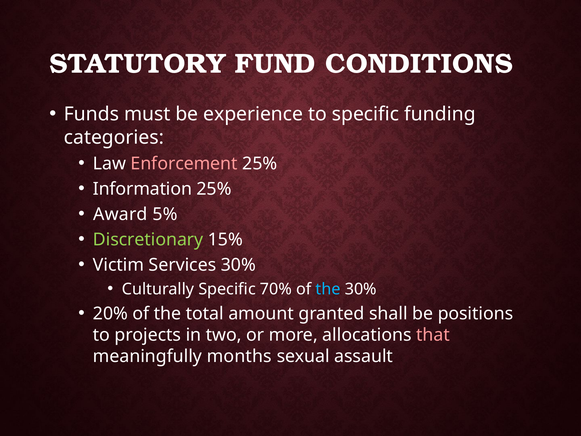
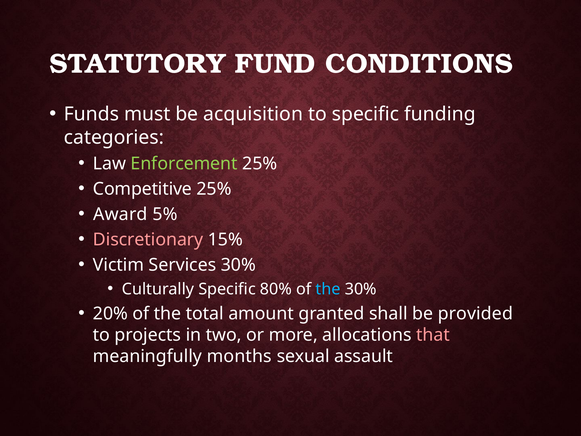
experience: experience -> acquisition
Enforcement colour: pink -> light green
Information: Information -> Competitive
Discretionary colour: light green -> pink
70%: 70% -> 80%
positions: positions -> provided
